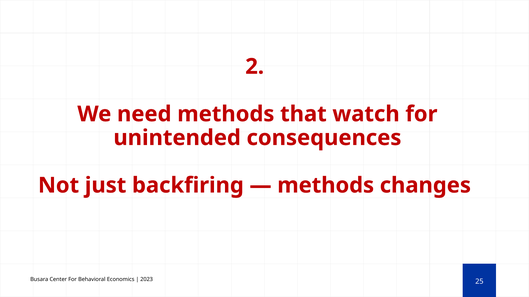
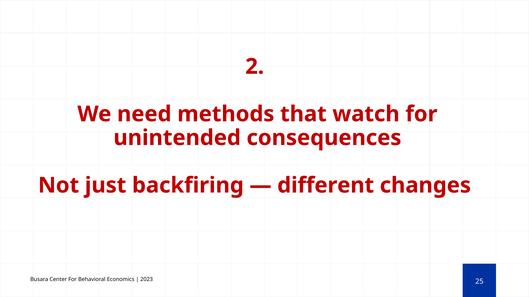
methods at (326, 186): methods -> different
